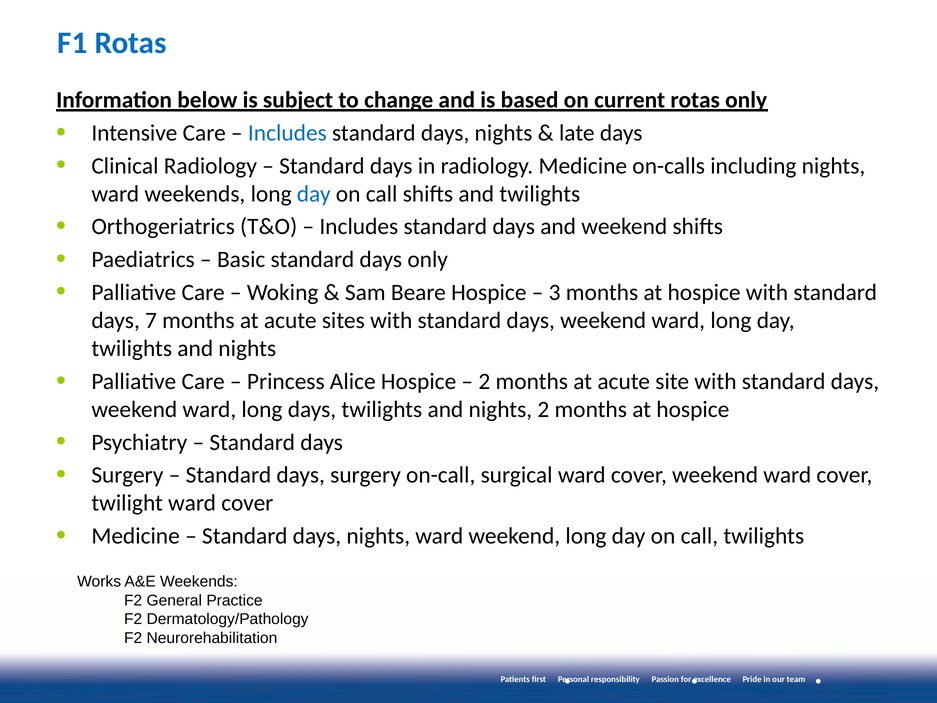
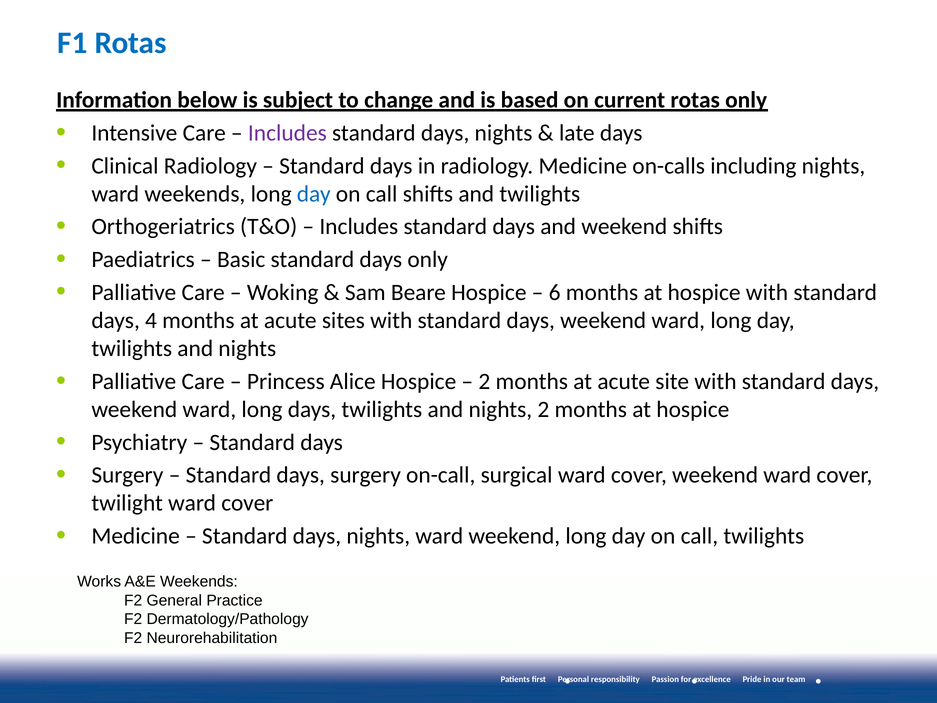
Includes at (287, 133) colour: blue -> purple
3: 3 -> 6
7: 7 -> 4
